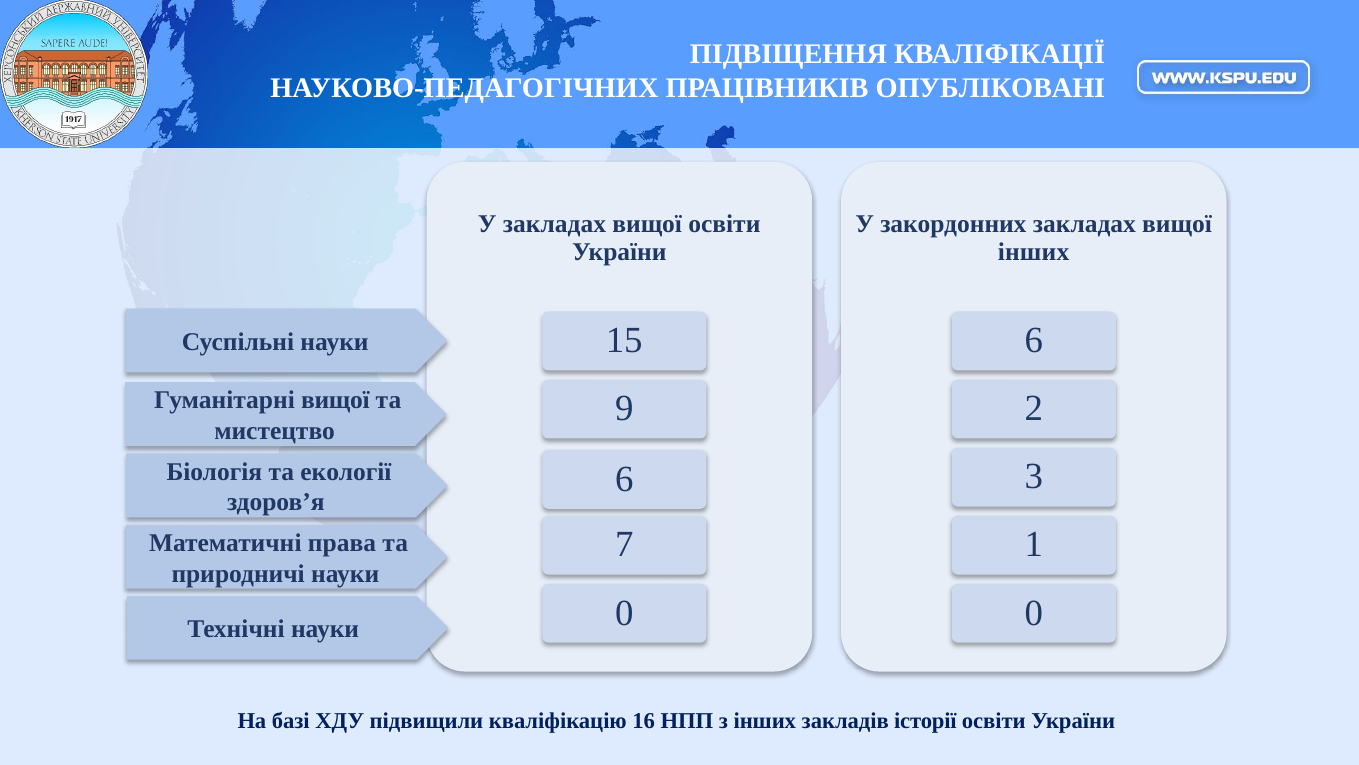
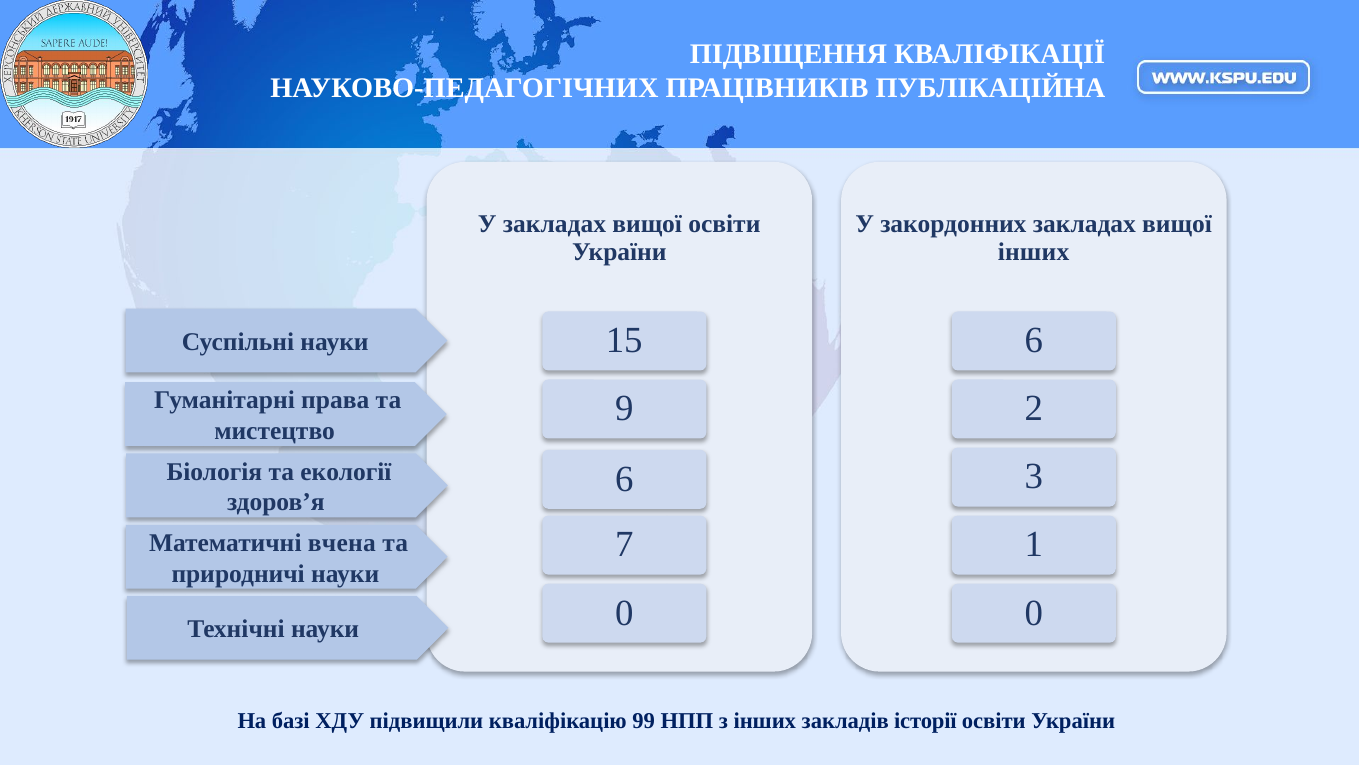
ОПУБЛІКОВАНІ: ОПУБЛІКОВАНІ -> ПУБЛІКАЦІЙНА
Гуманітарні вищої: вищої -> права
права: права -> вчена
16: 16 -> 99
